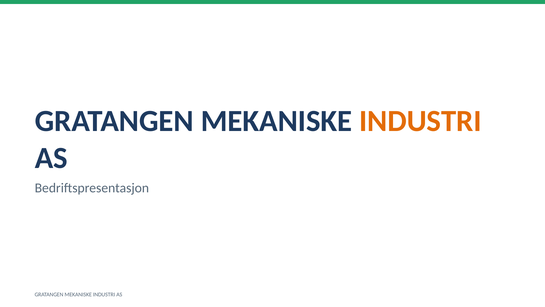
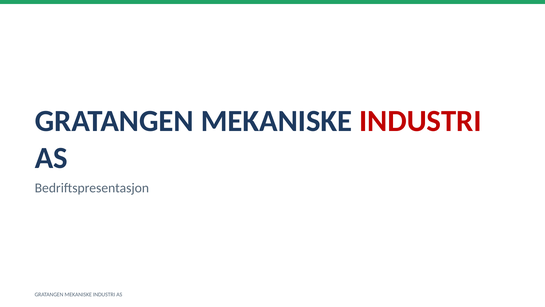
INDUSTRI at (420, 121) colour: orange -> red
